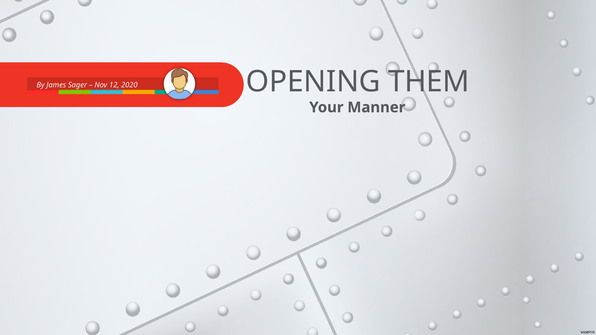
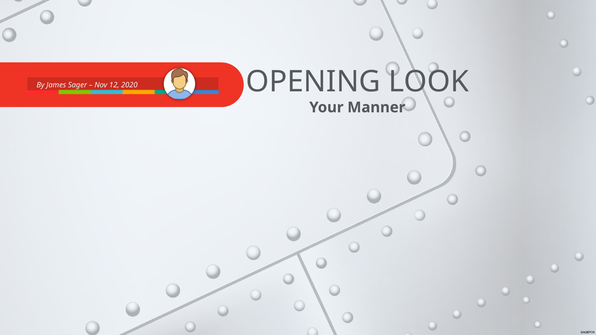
THEM: THEM -> LOOK
